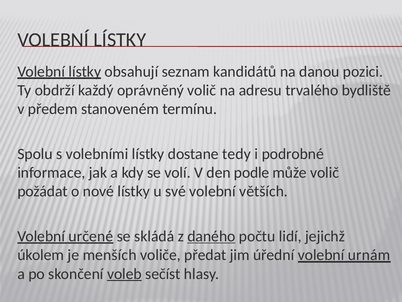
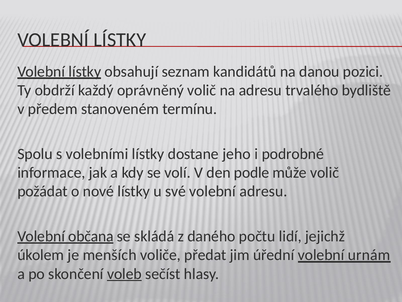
tedy: tedy -> jeho
volební větších: větších -> adresu
určené: určené -> občana
daného underline: present -> none
